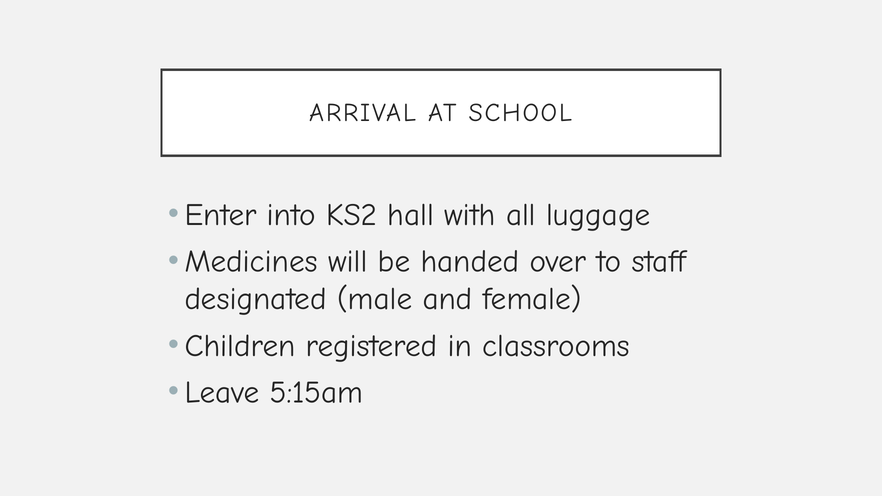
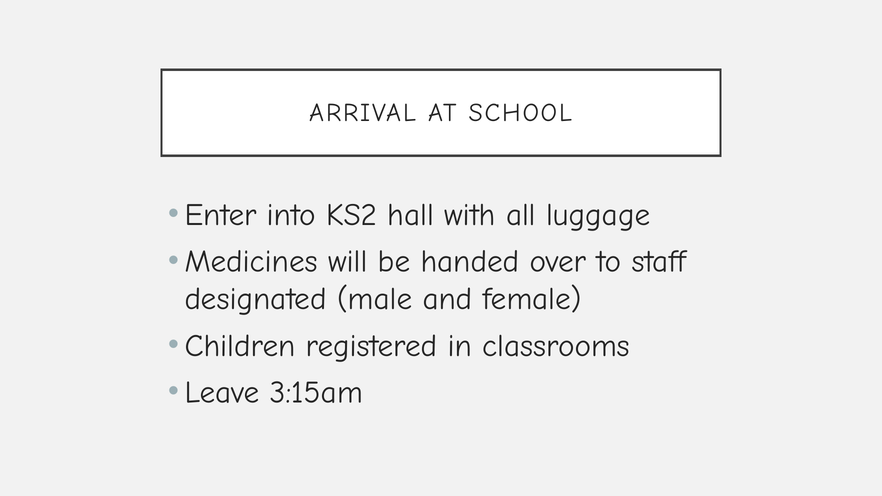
5:15am: 5:15am -> 3:15am
